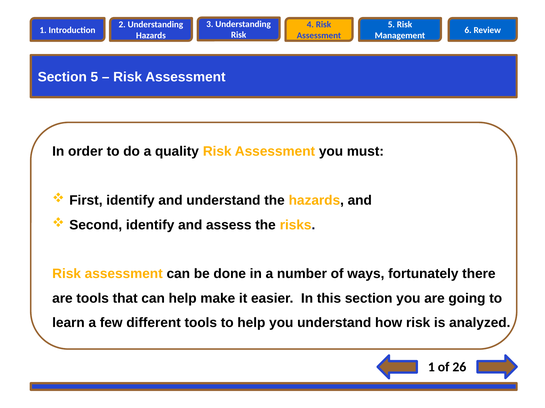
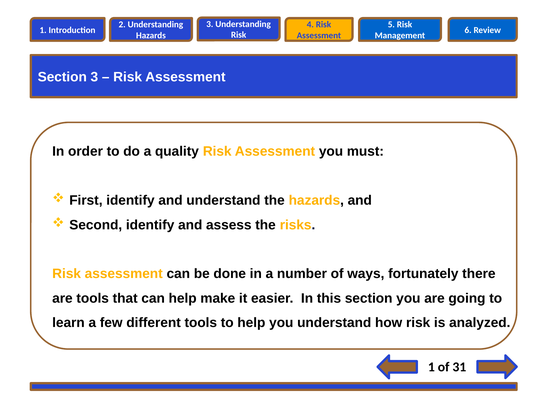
Section 5: 5 -> 3
26: 26 -> 31
